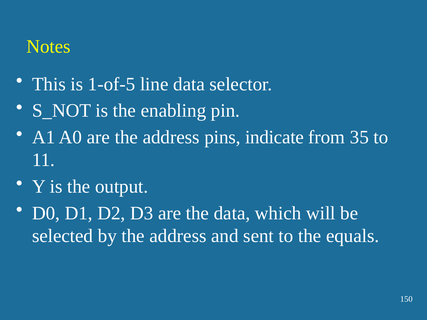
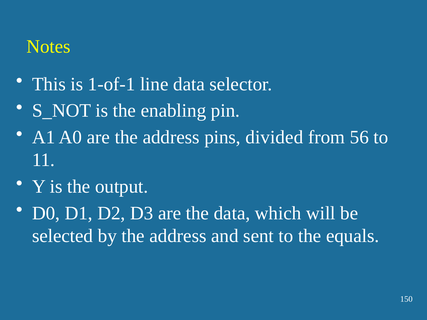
1-of-5: 1-of-5 -> 1-of-1
indicate: indicate -> divided
35: 35 -> 56
